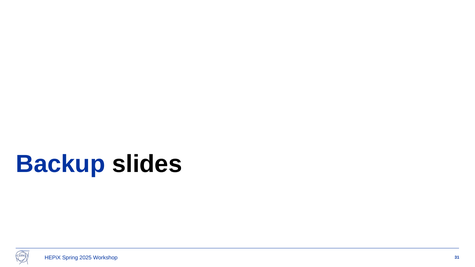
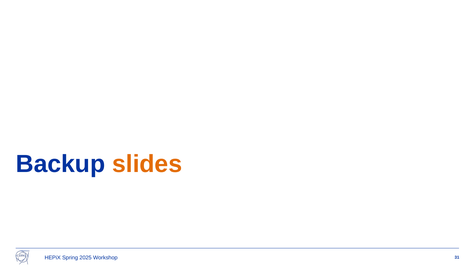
slides colour: black -> orange
